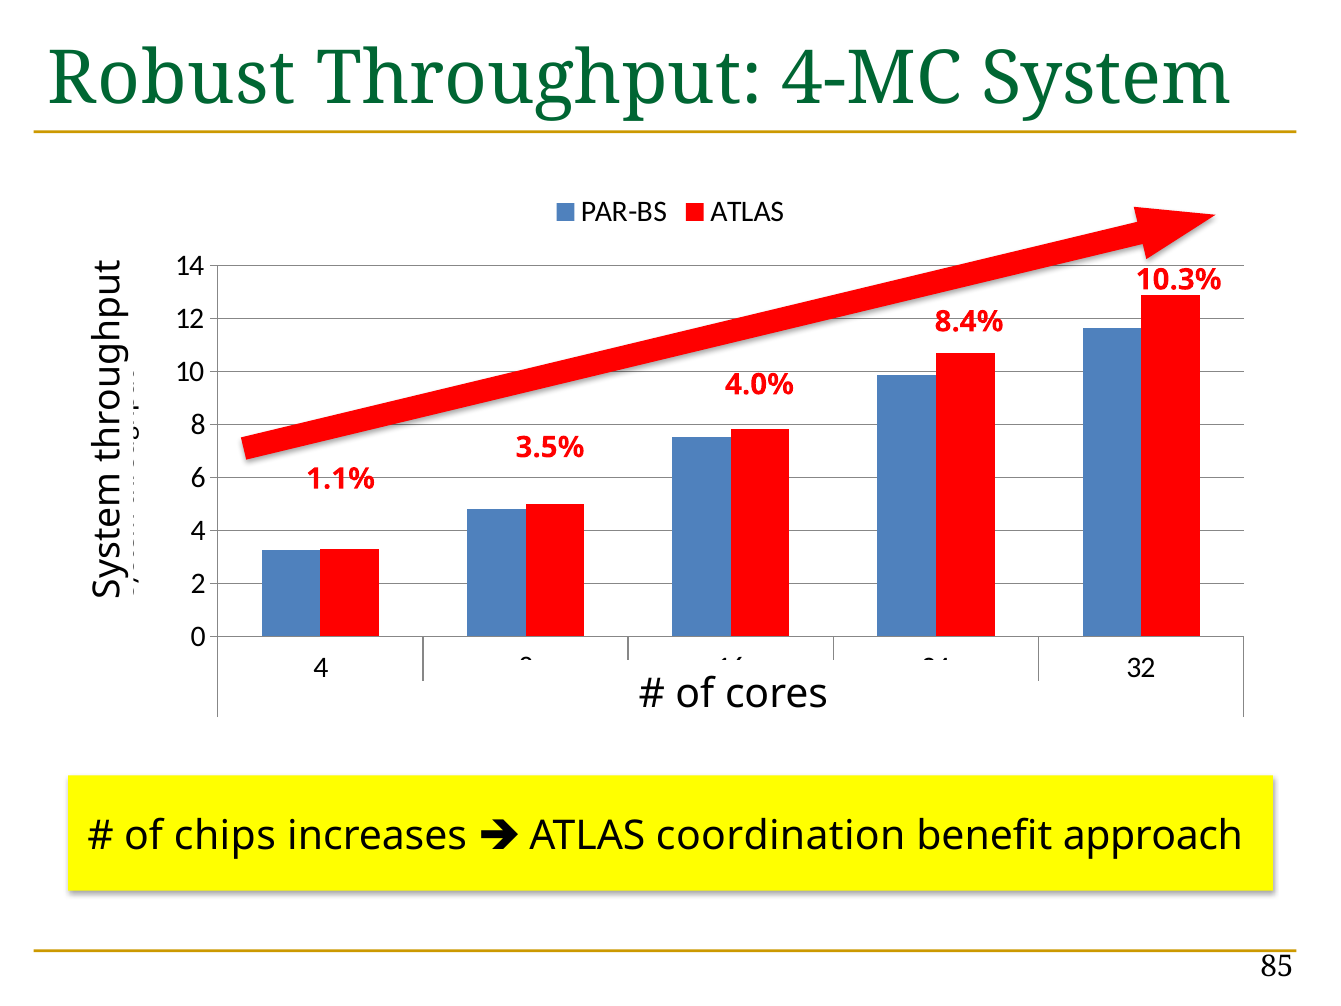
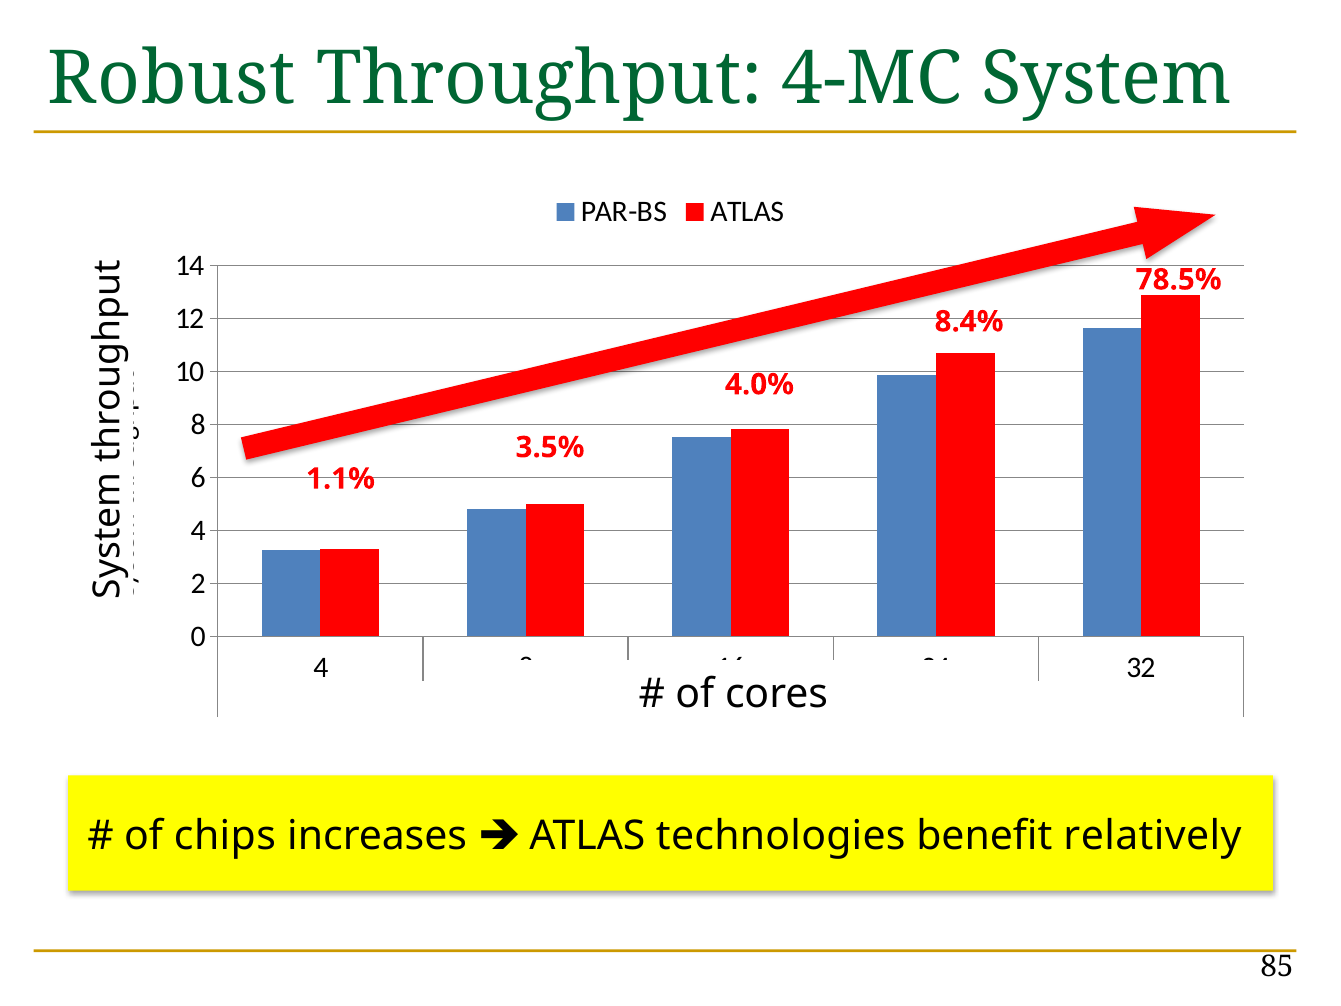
10.3%: 10.3% -> 78.5%
coordination: coordination -> technologies
approach: approach -> relatively
